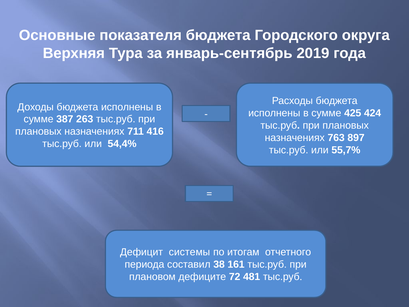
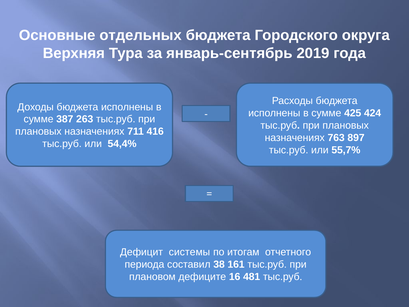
показателя: показателя -> отдельных
72: 72 -> 16
